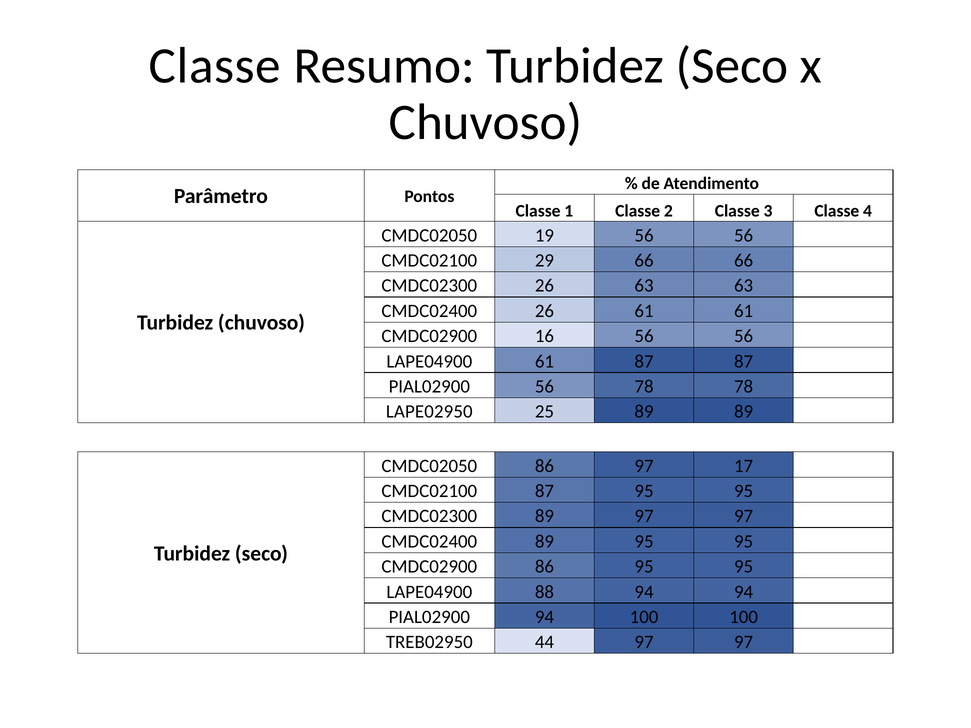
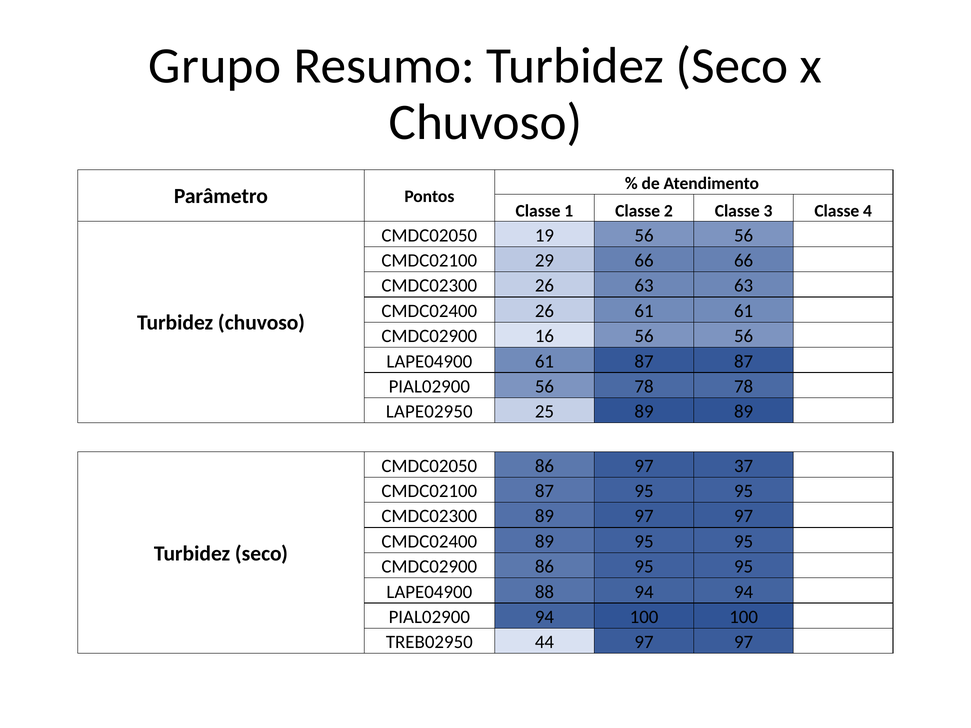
Classe at (215, 66): Classe -> Grupo
17: 17 -> 37
